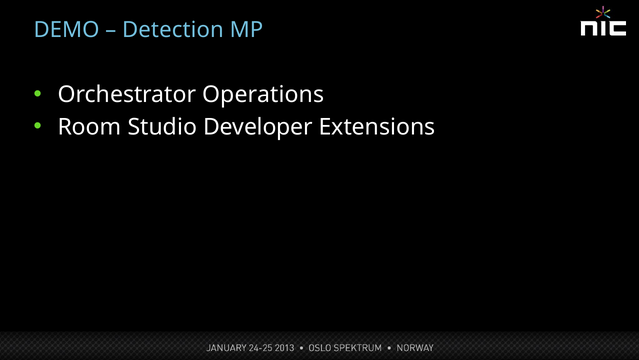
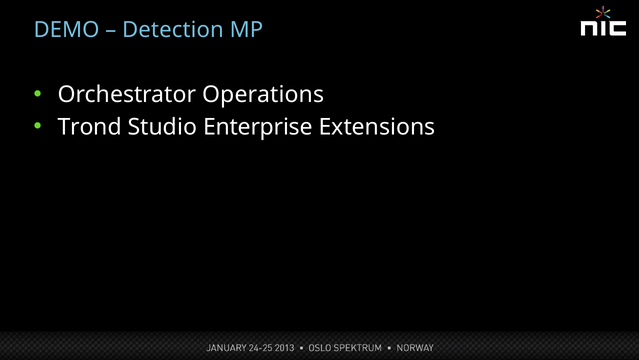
Room: Room -> Trond
Developer: Developer -> Enterprise
